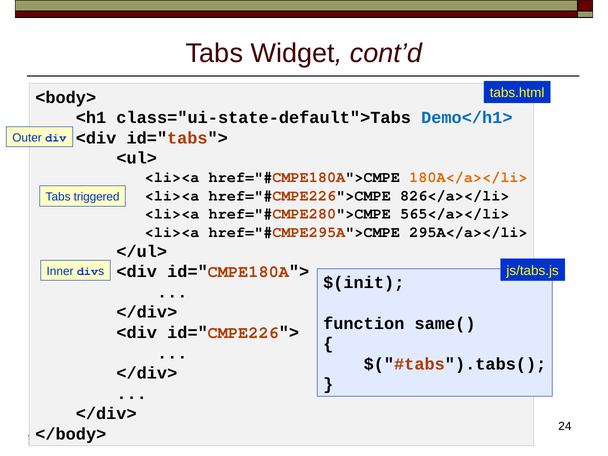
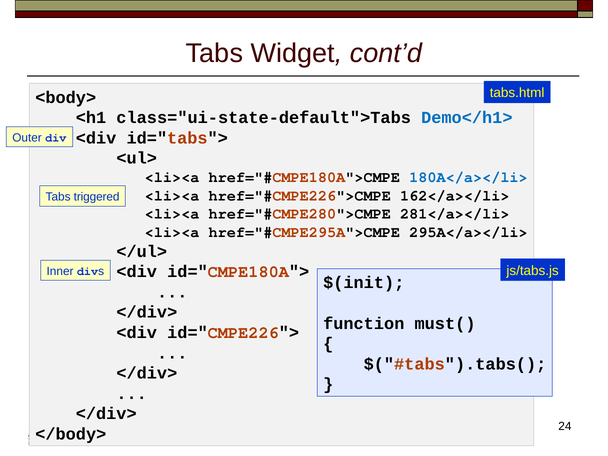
180A</a></li> colour: orange -> blue
826</a></li>: 826</a></li> -> 162</a></li>
565</a></li>: 565</a></li> -> 281</a></li>
same(: same( -> must(
